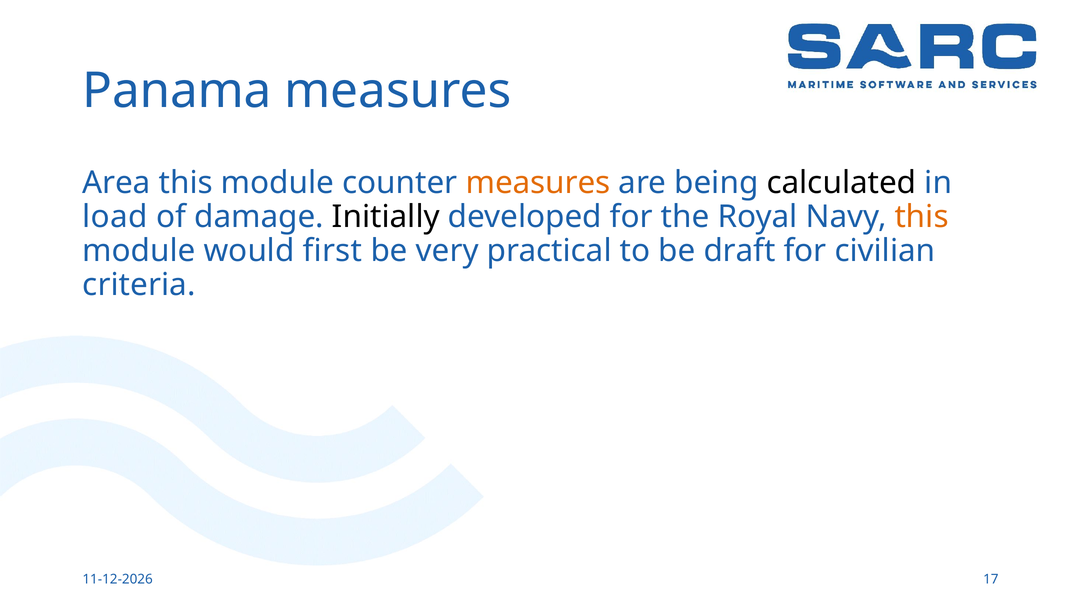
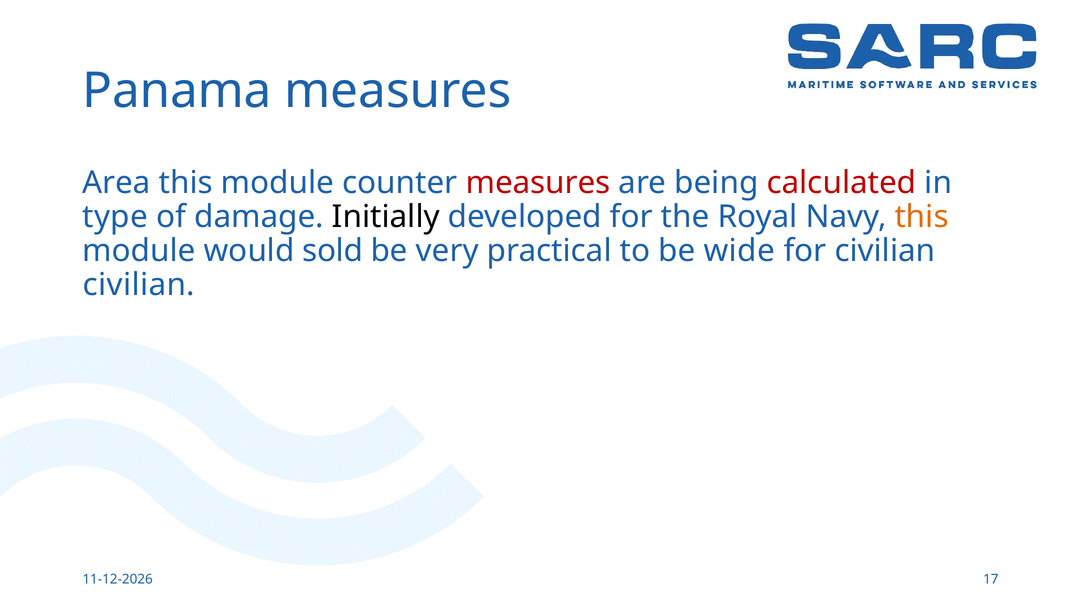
measures at (538, 183) colour: orange -> red
calculated colour: black -> red
load: load -> type
first: first -> sold
draft: draft -> wide
criteria at (139, 285): criteria -> civilian
